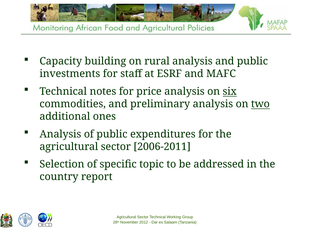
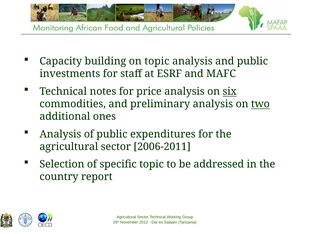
on rural: rural -> topic
